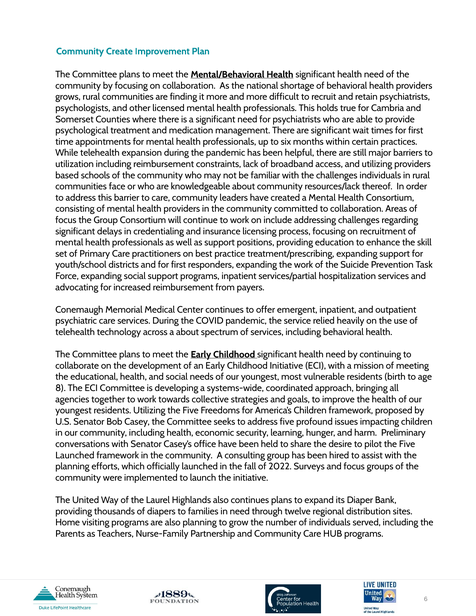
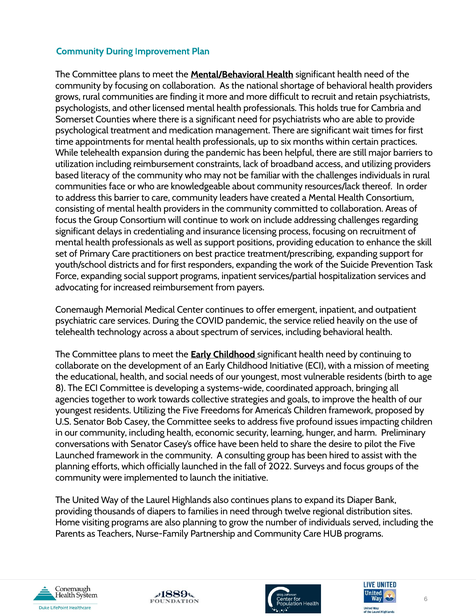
Community Create: Create -> During
schools: schools -> literacy
